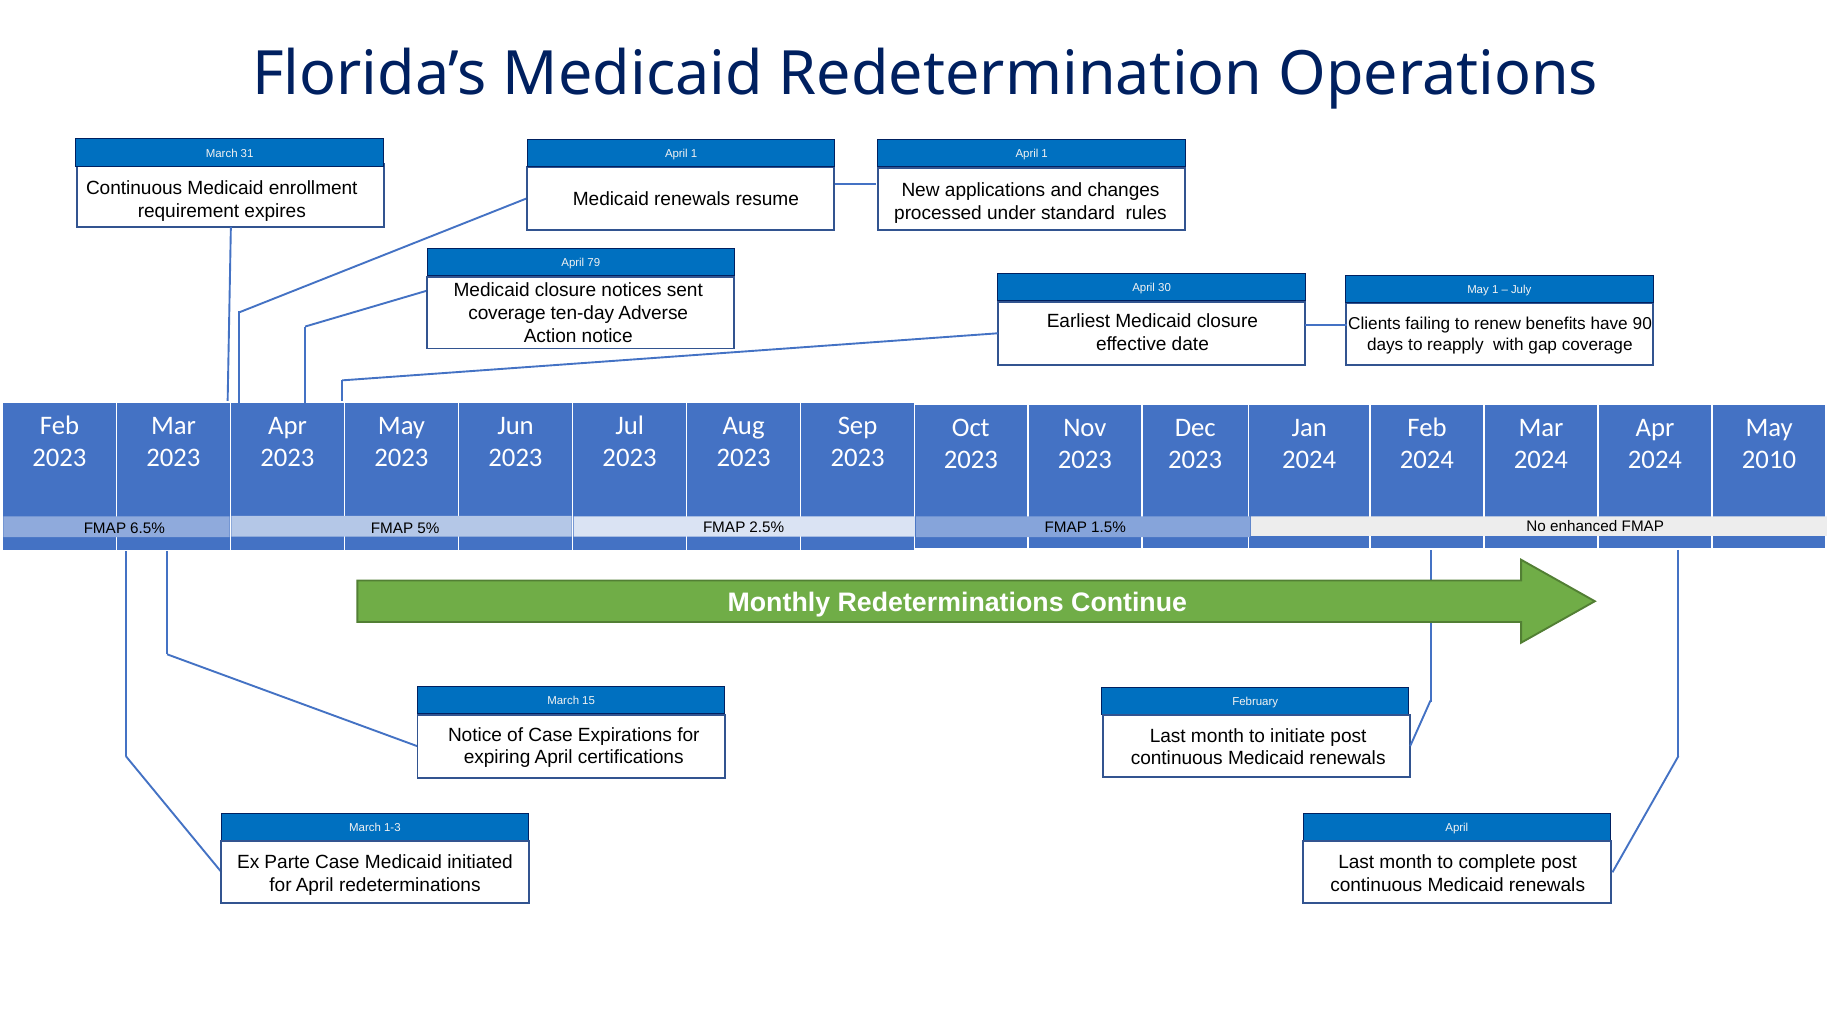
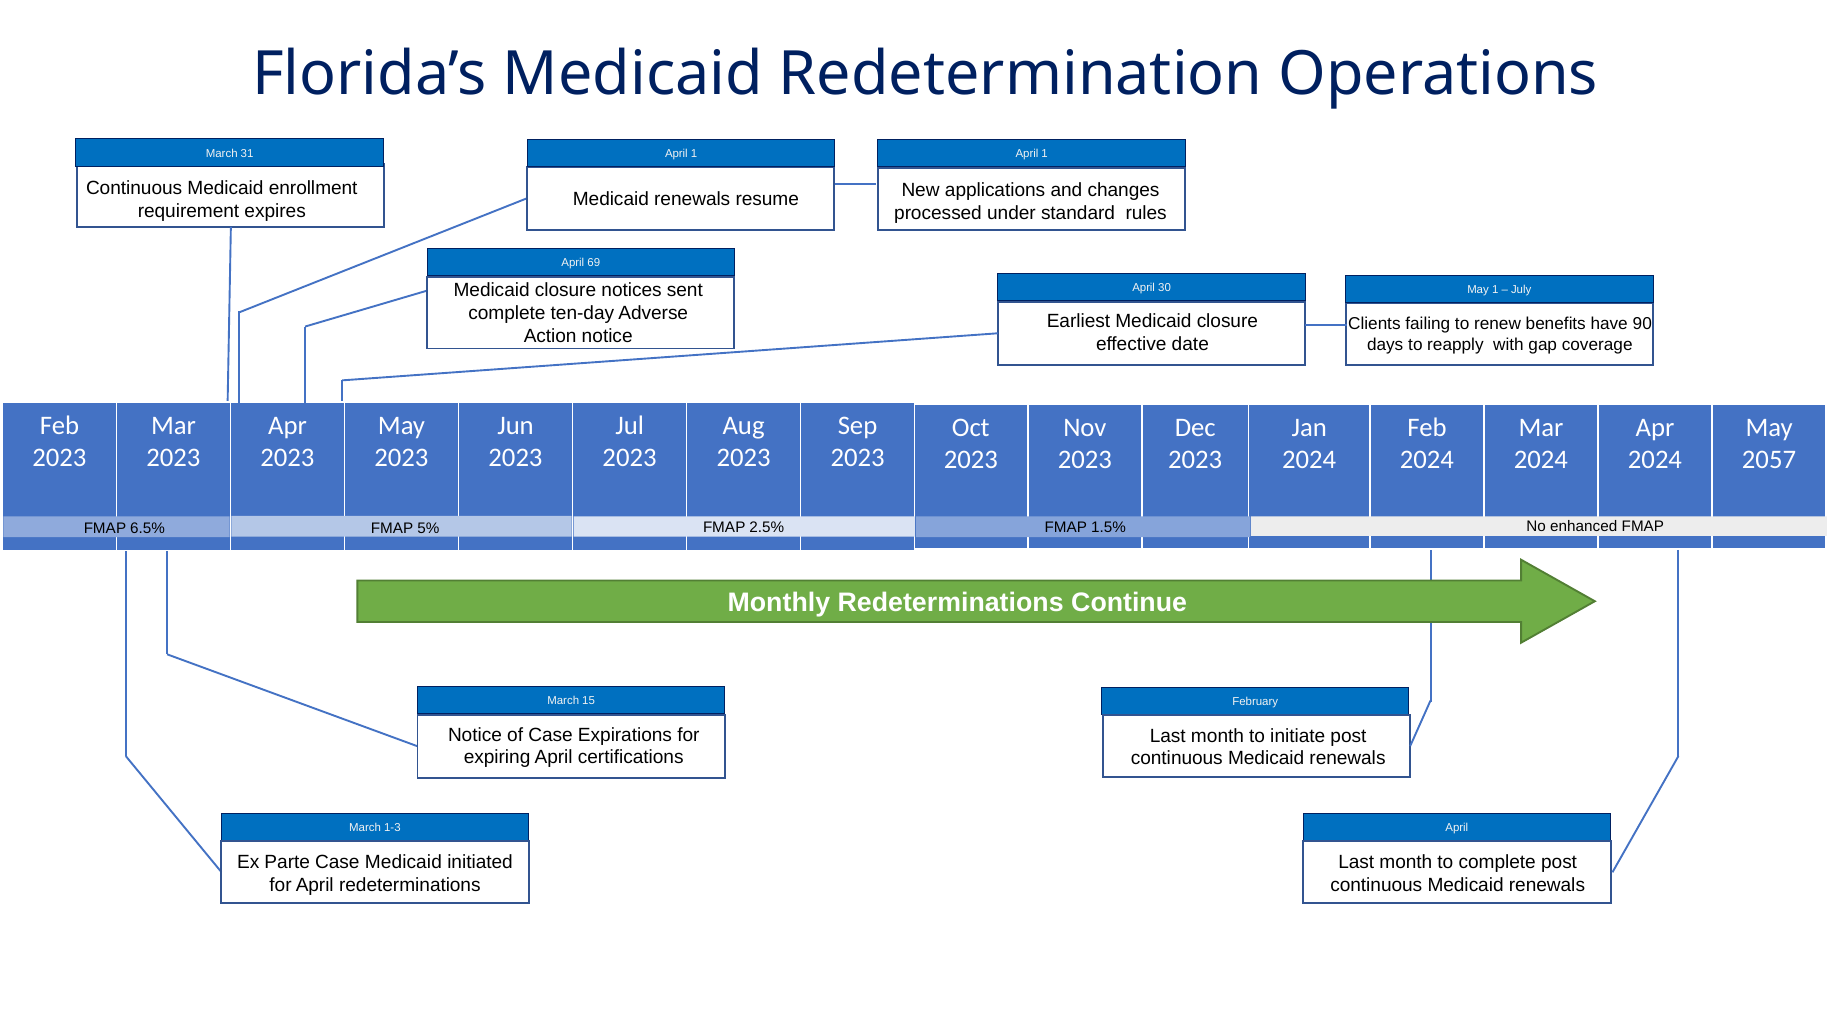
79: 79 -> 69
coverage at (507, 313): coverage -> complete
2010: 2010 -> 2057
